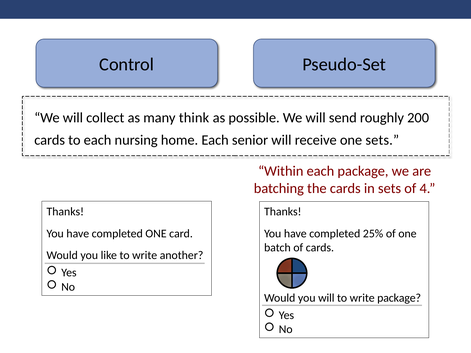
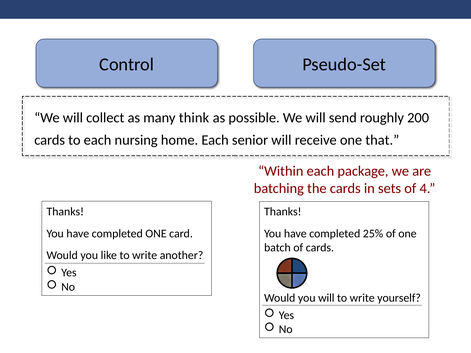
one sets: sets -> that
write package: package -> yourself
